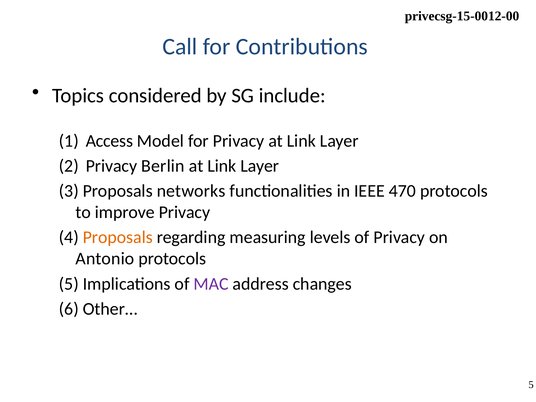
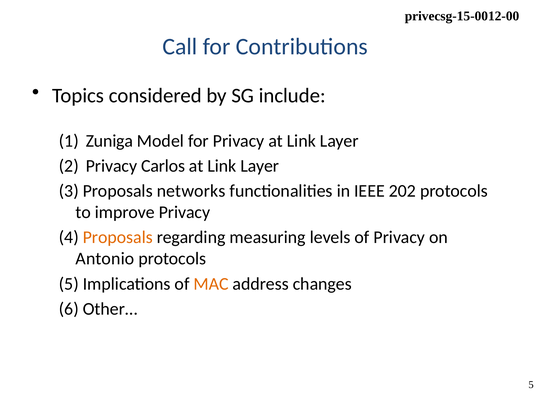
Access: Access -> Zuniga
Berlin: Berlin -> Carlos
470: 470 -> 202
MAC colour: purple -> orange
